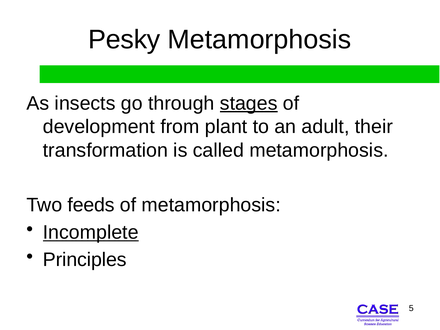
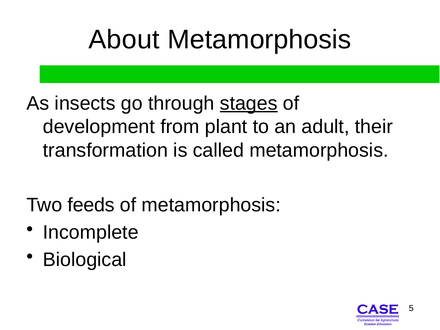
Pesky: Pesky -> About
Incomplete underline: present -> none
Principles: Principles -> Biological
